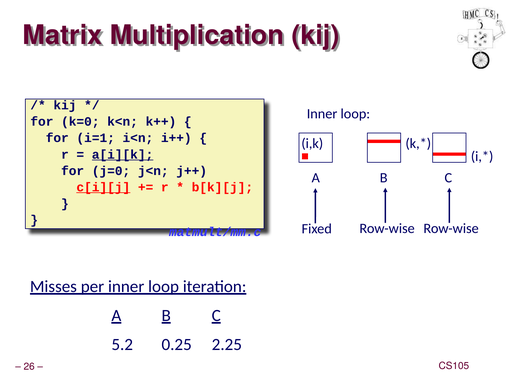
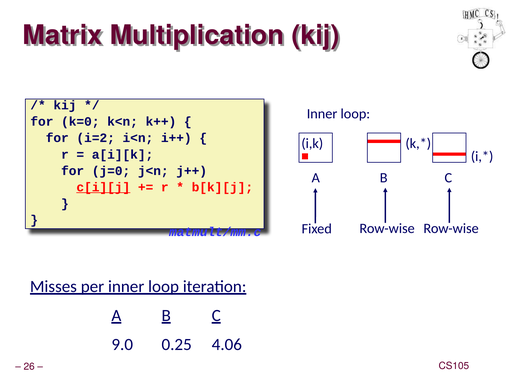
i=1: i=1 -> i=2
a[i][k underline: present -> none
5.2: 5.2 -> 9.0
2.25: 2.25 -> 4.06
